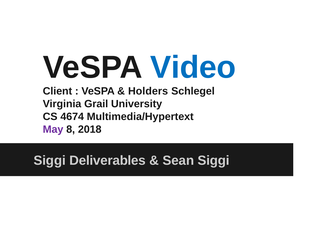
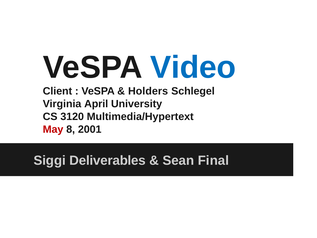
Grail: Grail -> April
4674: 4674 -> 3120
May colour: purple -> red
2018: 2018 -> 2001
Sean Siggi: Siggi -> Final
